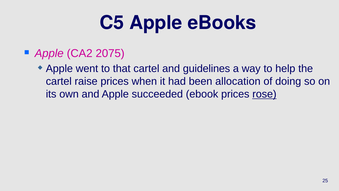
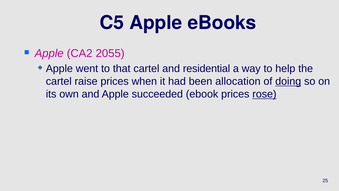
2075: 2075 -> 2055
guidelines: guidelines -> residential
doing underline: none -> present
